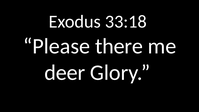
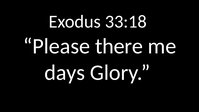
deer: deer -> days
